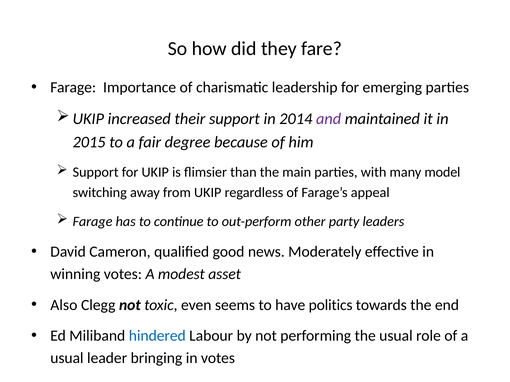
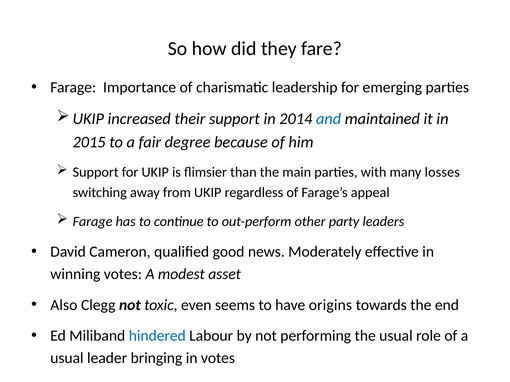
and colour: purple -> blue
model: model -> losses
politics: politics -> origins
